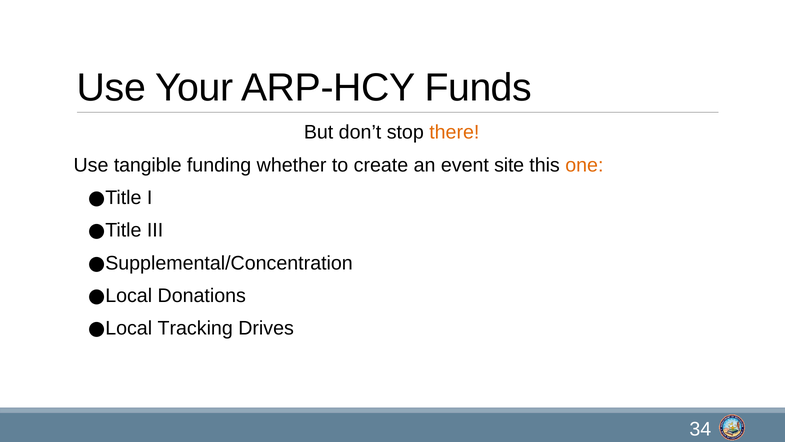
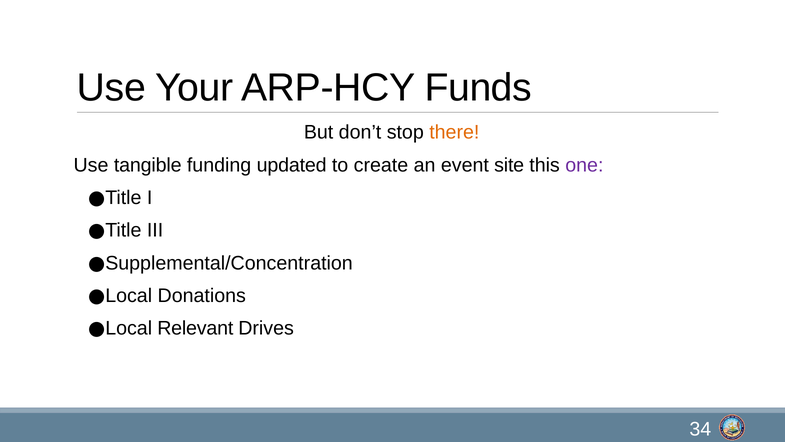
whether: whether -> updated
one colour: orange -> purple
Tracking: Tracking -> Relevant
